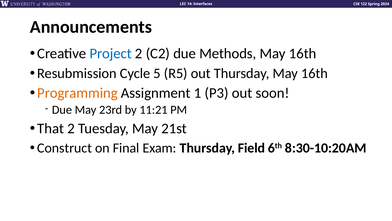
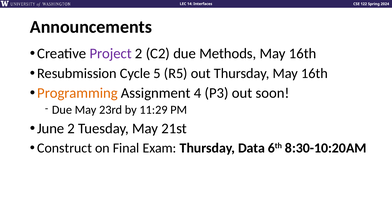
Project colour: blue -> purple
1: 1 -> 4
11:21: 11:21 -> 11:29
That: That -> June
Field: Field -> Data
